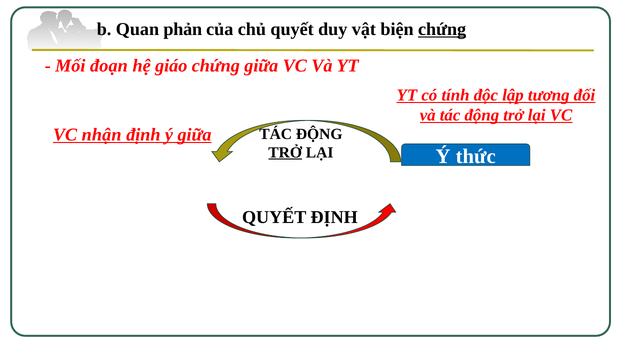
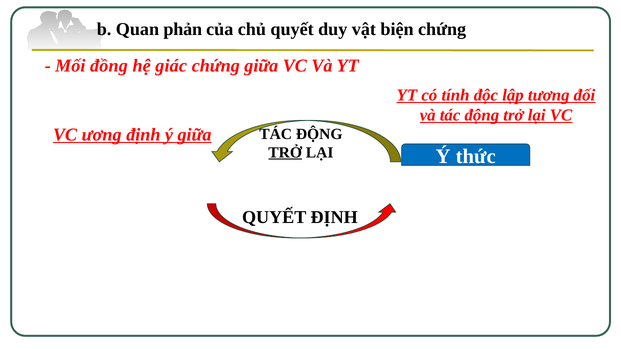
chứng at (442, 29) underline: present -> none
đoạn: đoạn -> đồng
giáo: giáo -> giác
nhận: nhận -> ương
